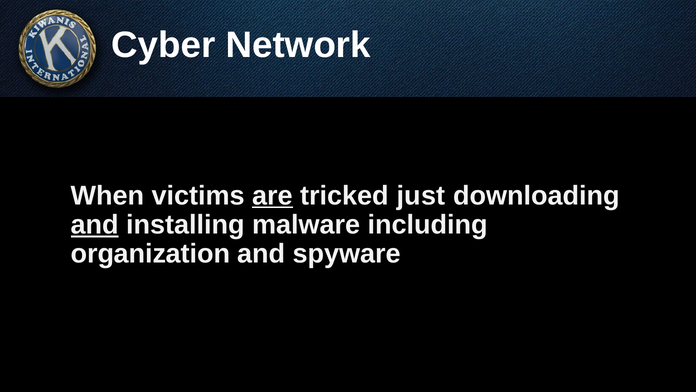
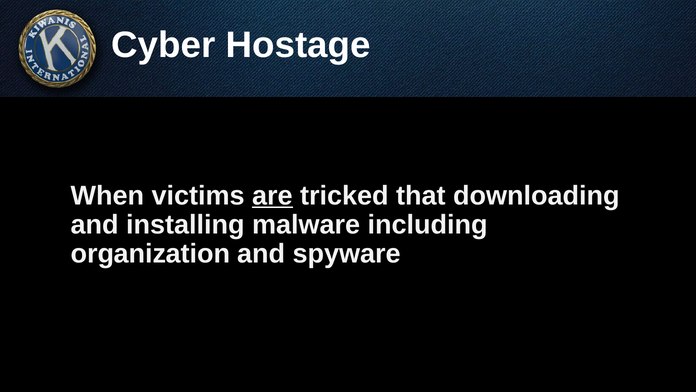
Network: Network -> Hostage
just: just -> that
and at (95, 225) underline: present -> none
